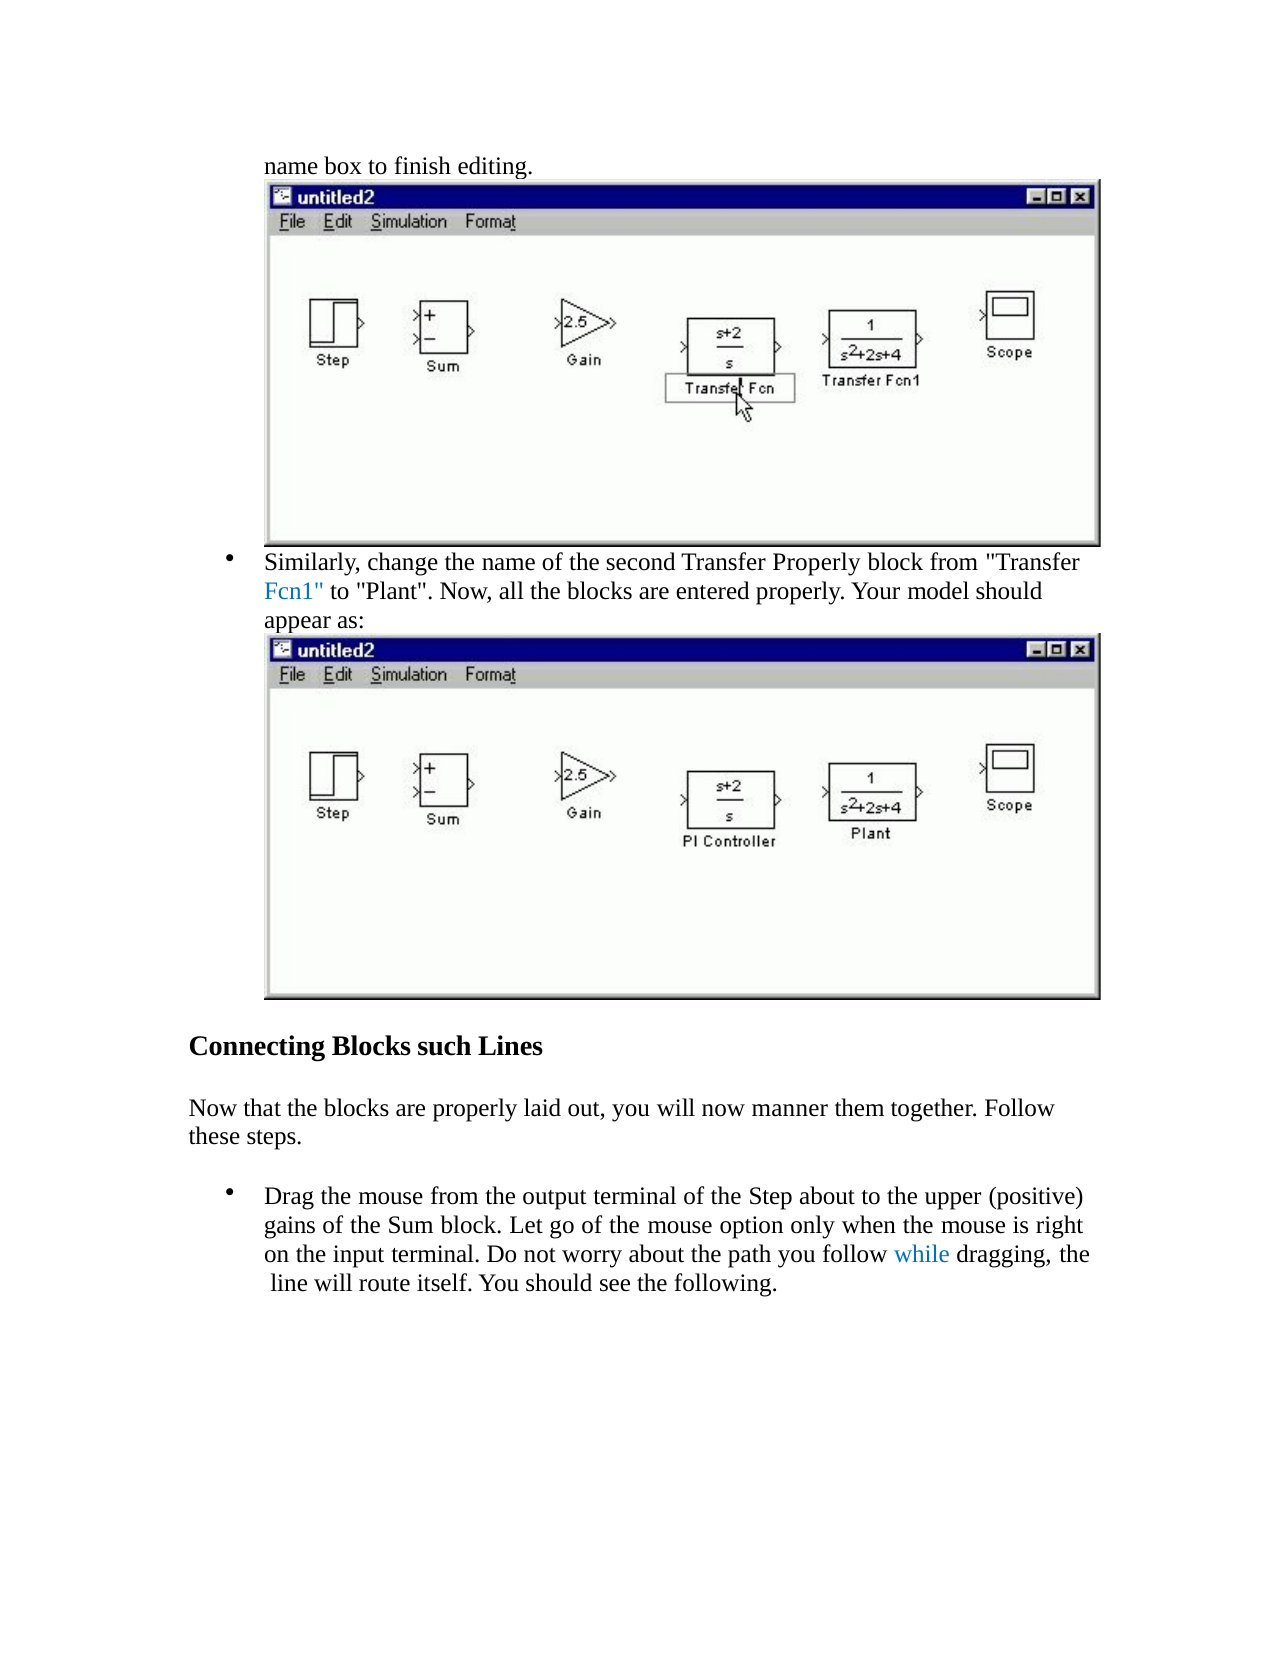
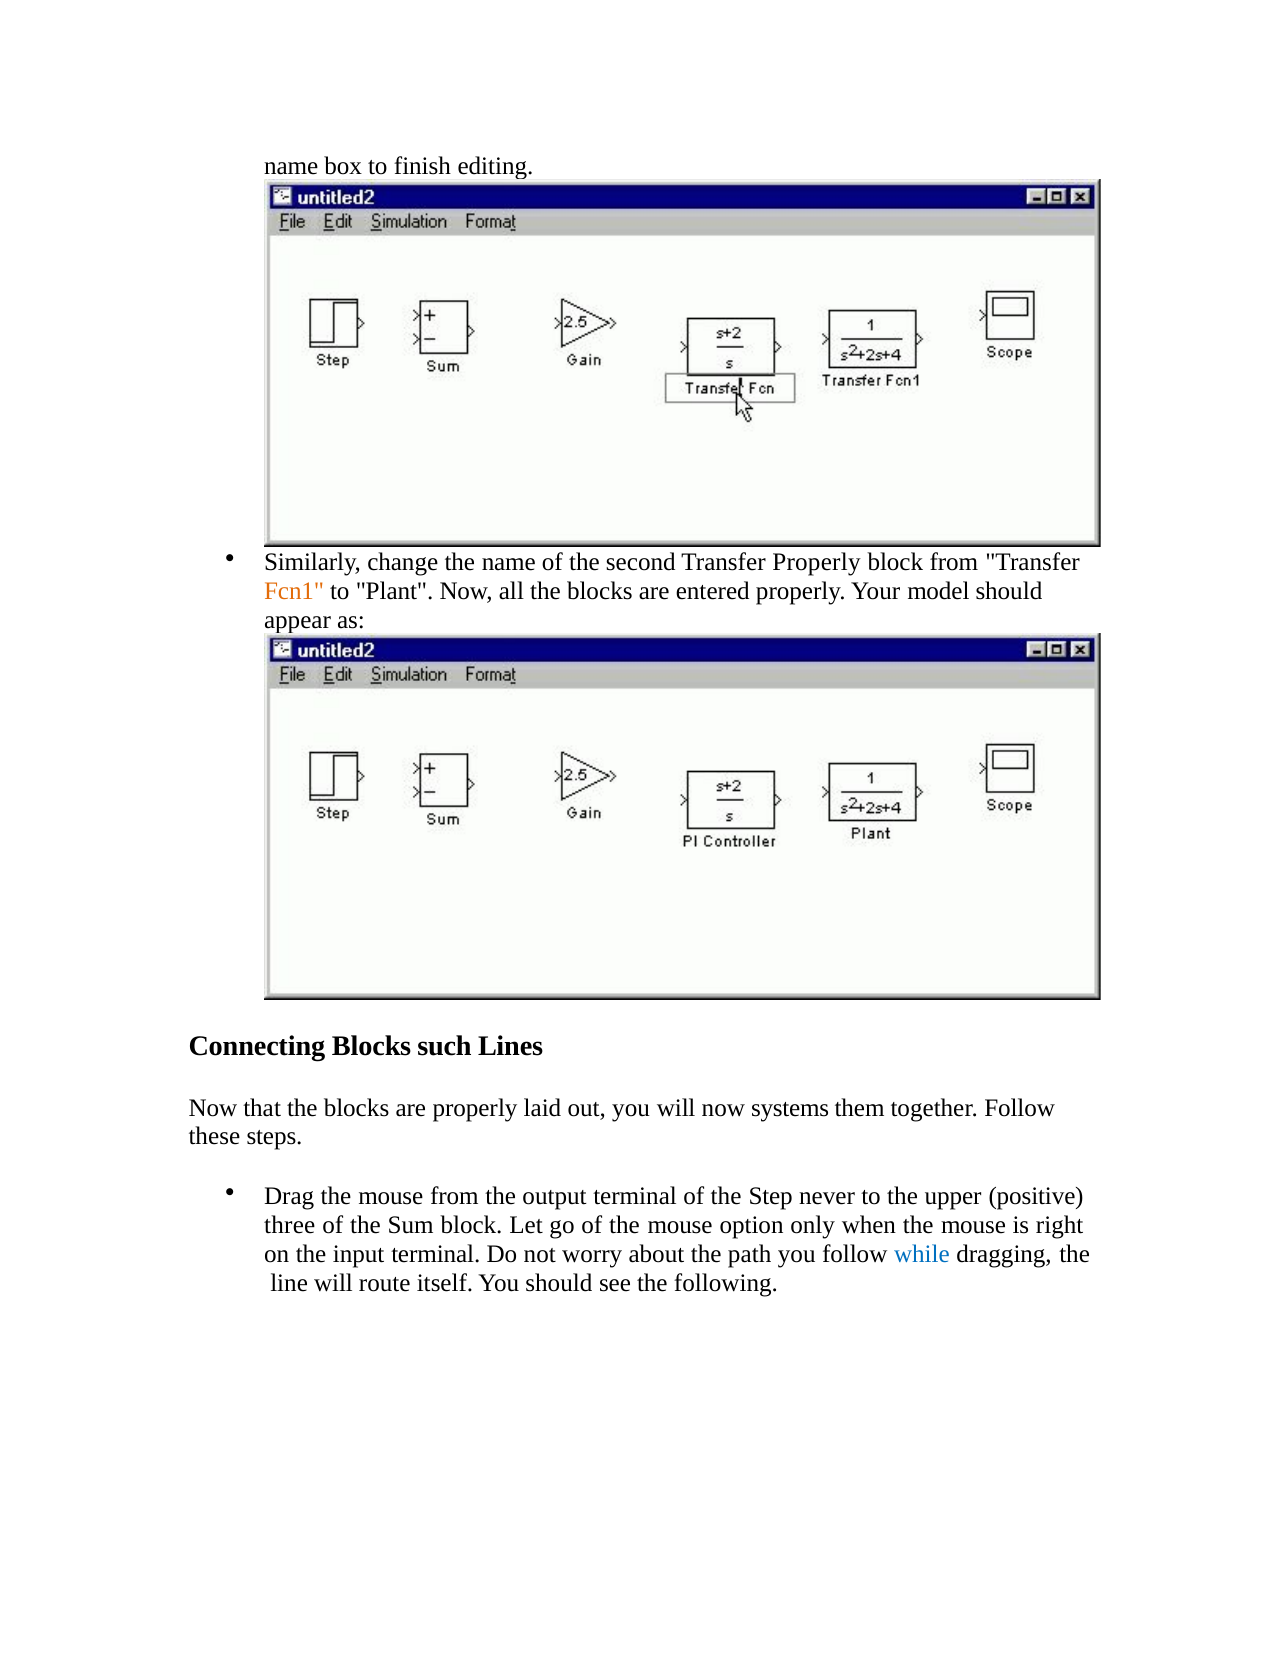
Fcn1 colour: blue -> orange
manner: manner -> systems
Step about: about -> never
gains: gains -> three
